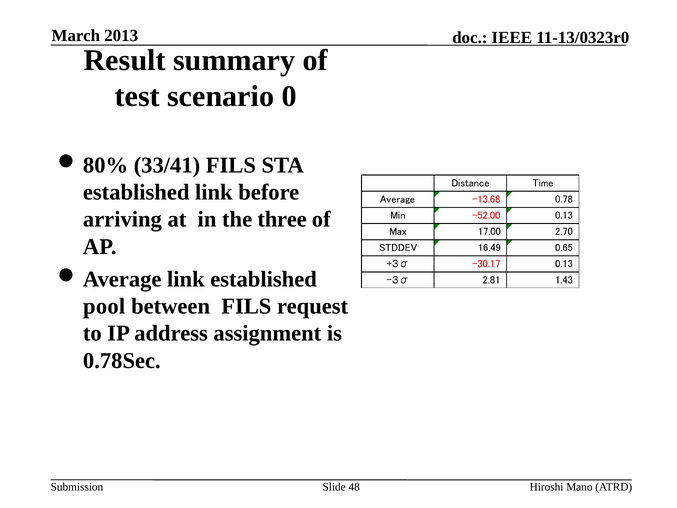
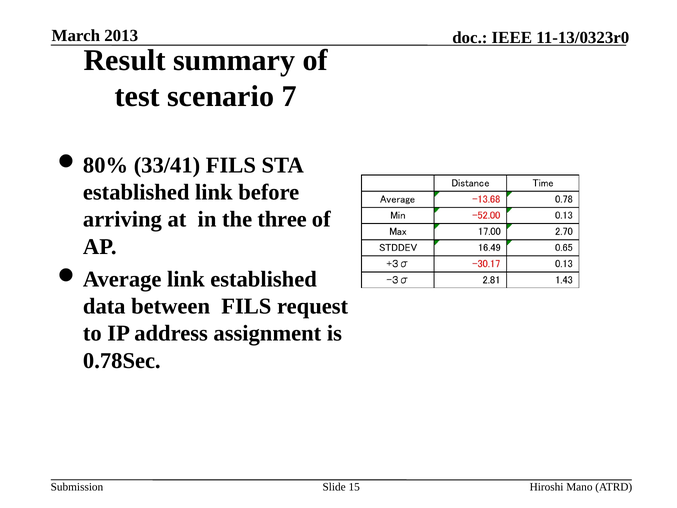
0: 0 -> 7
pool: pool -> data
48: 48 -> 15
